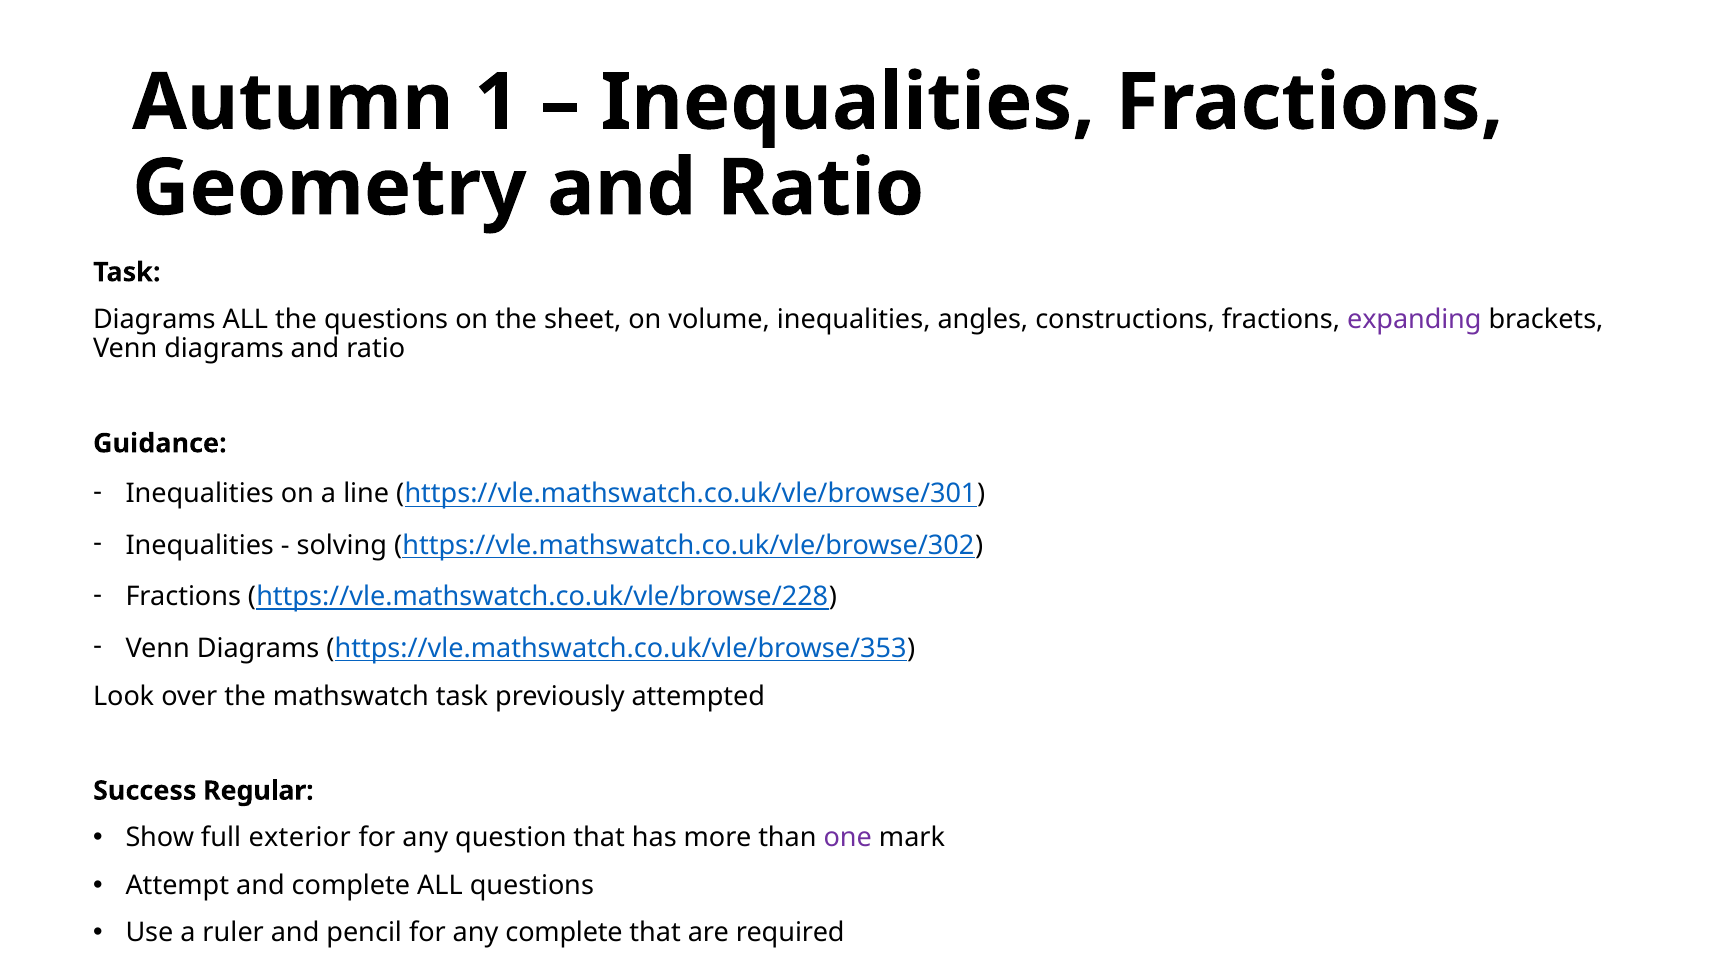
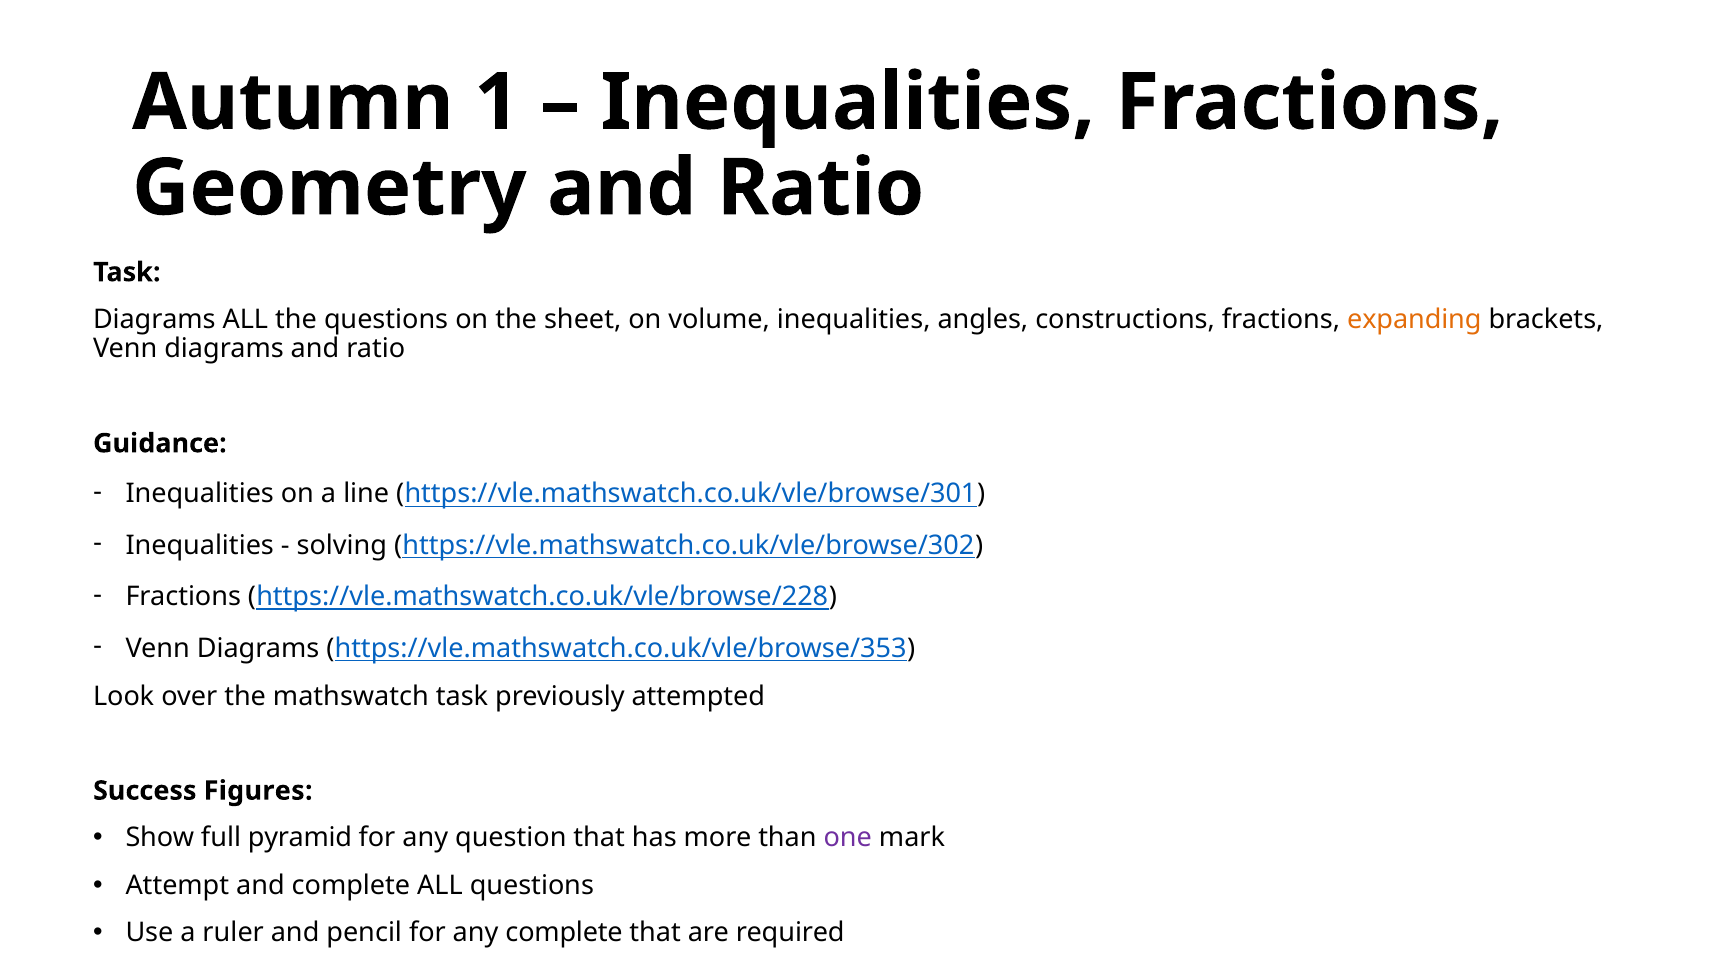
expanding colour: purple -> orange
Regular: Regular -> Figures
exterior: exterior -> pyramid
